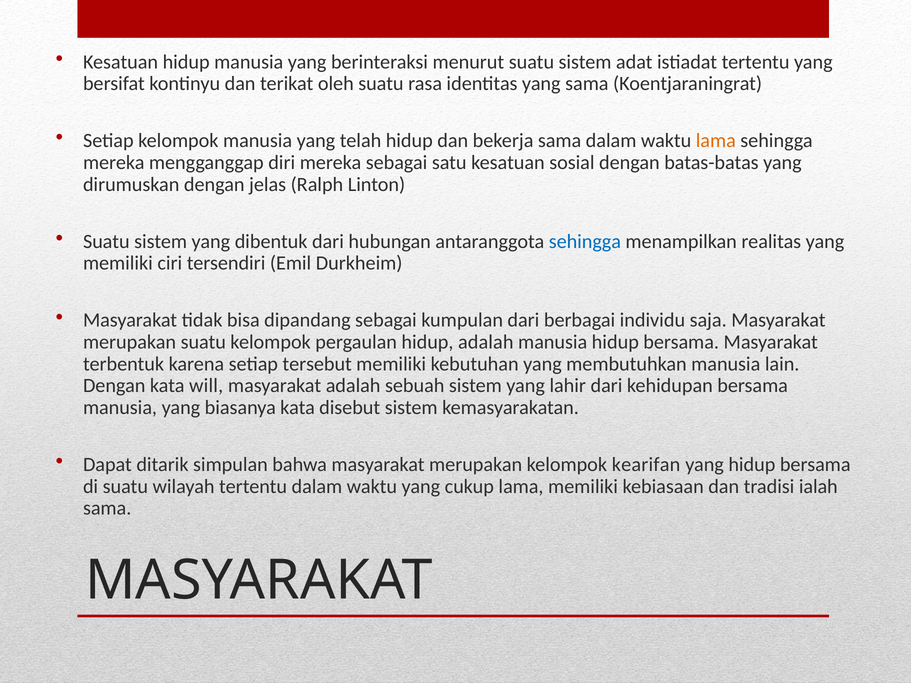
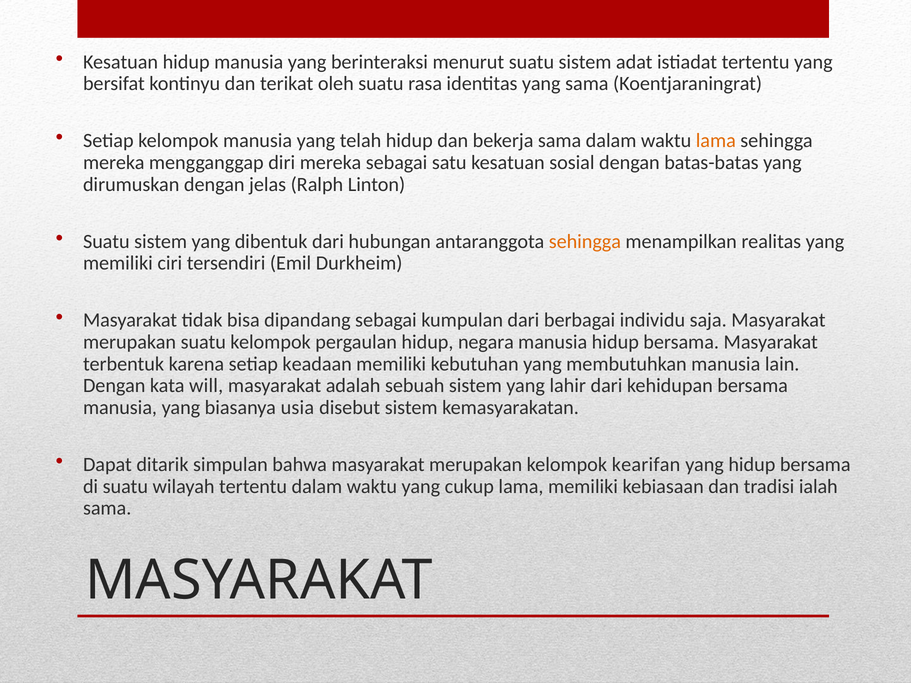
sehingga at (585, 241) colour: blue -> orange
hidup adalah: adalah -> negara
tersebut: tersebut -> keadaan
biasanya kata: kata -> usia
